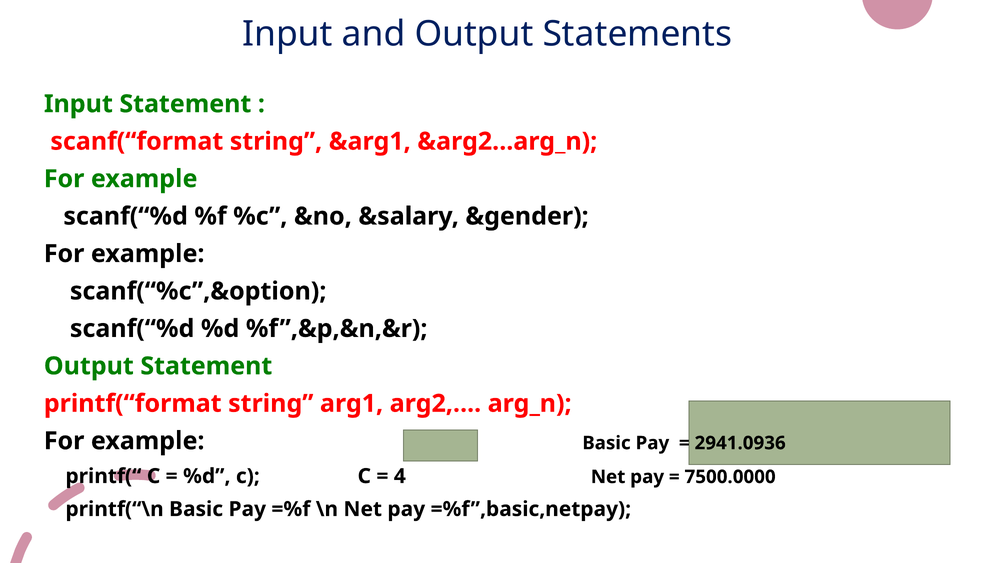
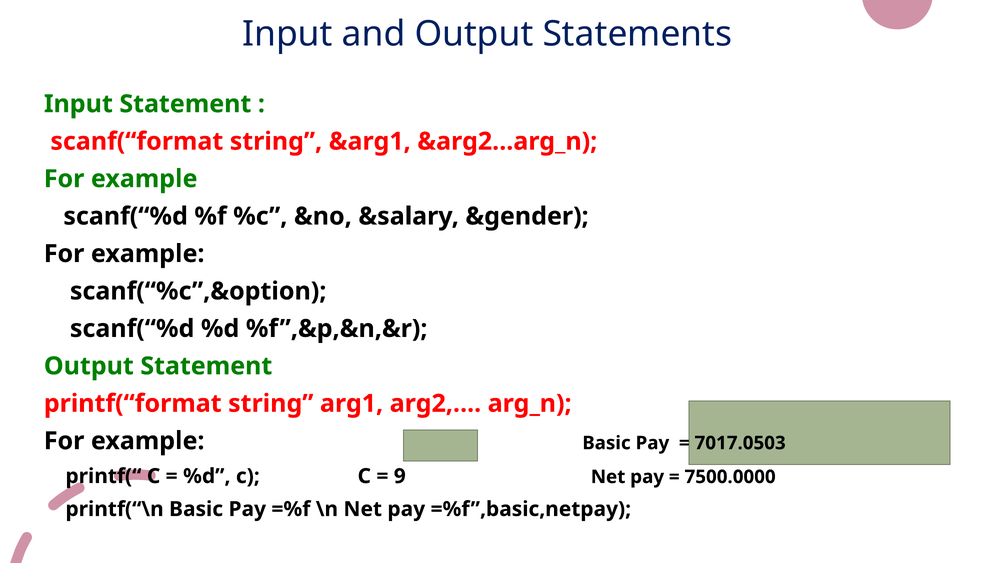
2941.0936: 2941.0936 -> 7017.0503
4: 4 -> 9
